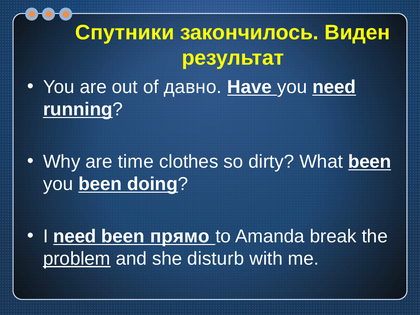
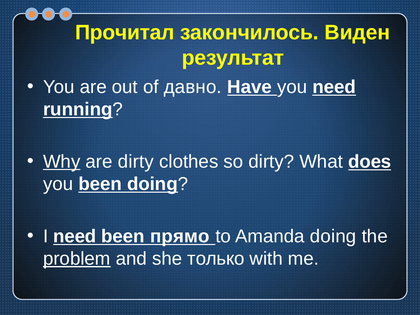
Спутники: Спутники -> Прочитал
Why underline: none -> present
are time: time -> dirty
What been: been -> does
Amanda break: break -> doing
disturb: disturb -> только
